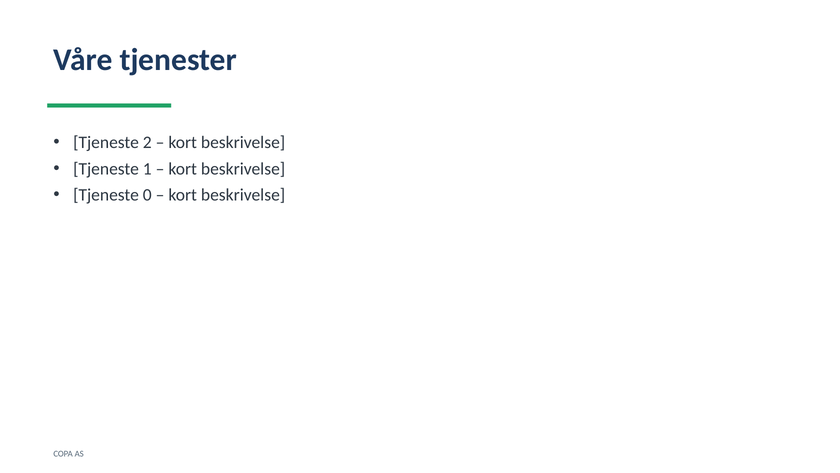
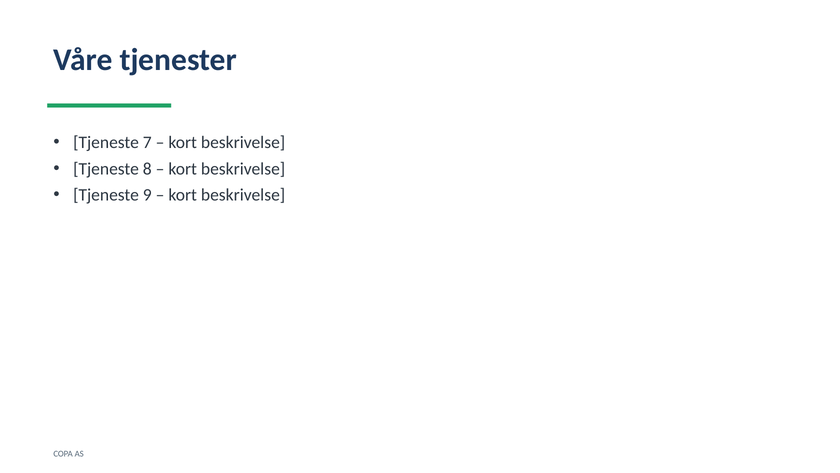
2: 2 -> 7
1: 1 -> 8
0: 0 -> 9
